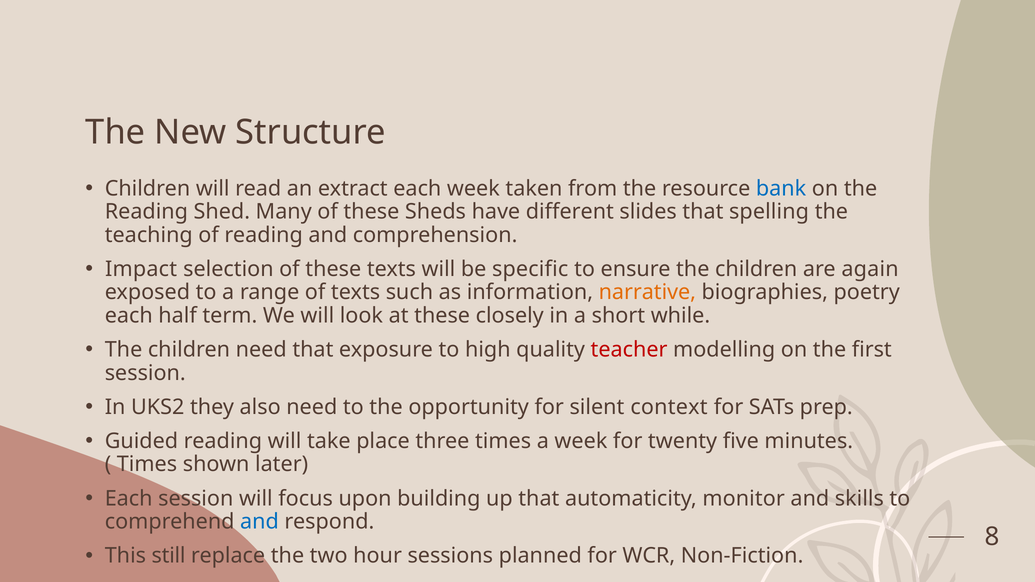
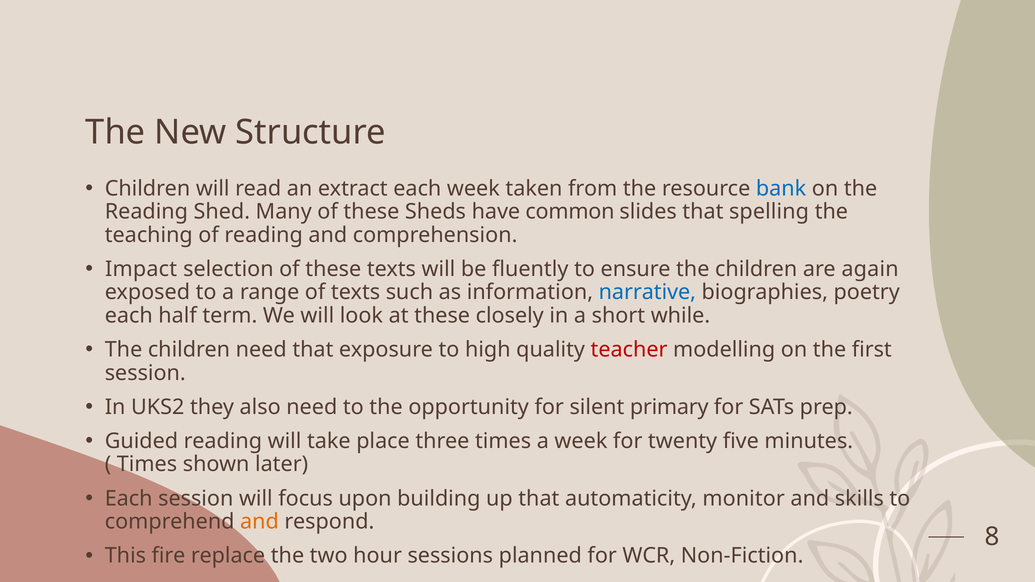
different: different -> common
specific: specific -> fluently
narrative colour: orange -> blue
context: context -> primary
and at (259, 522) colour: blue -> orange
still: still -> fire
